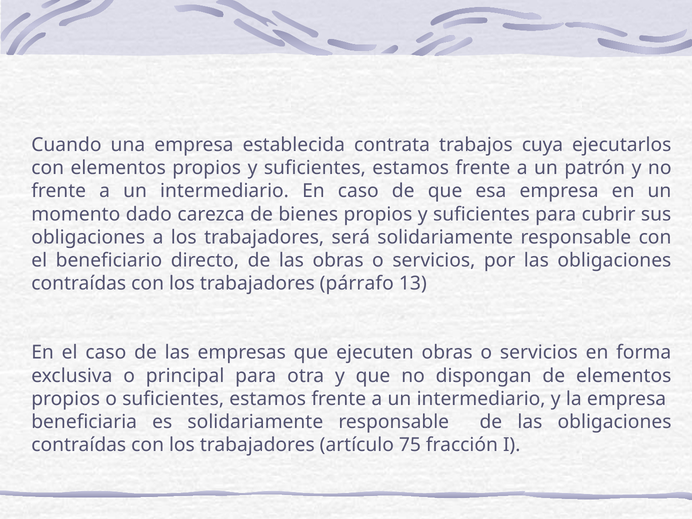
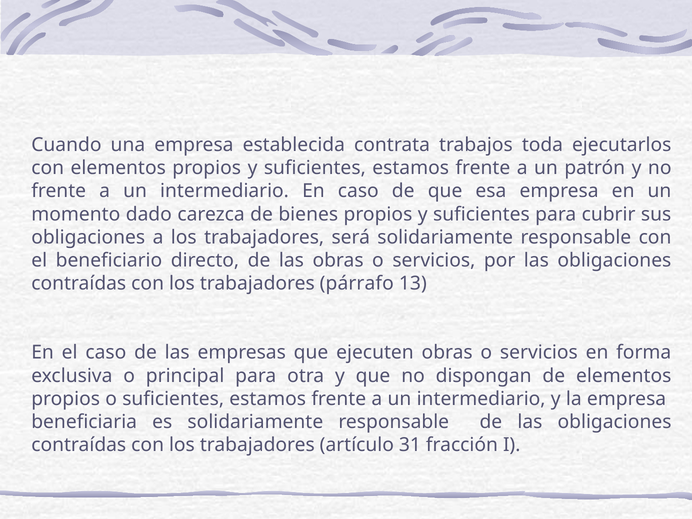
cuya: cuya -> toda
75: 75 -> 31
